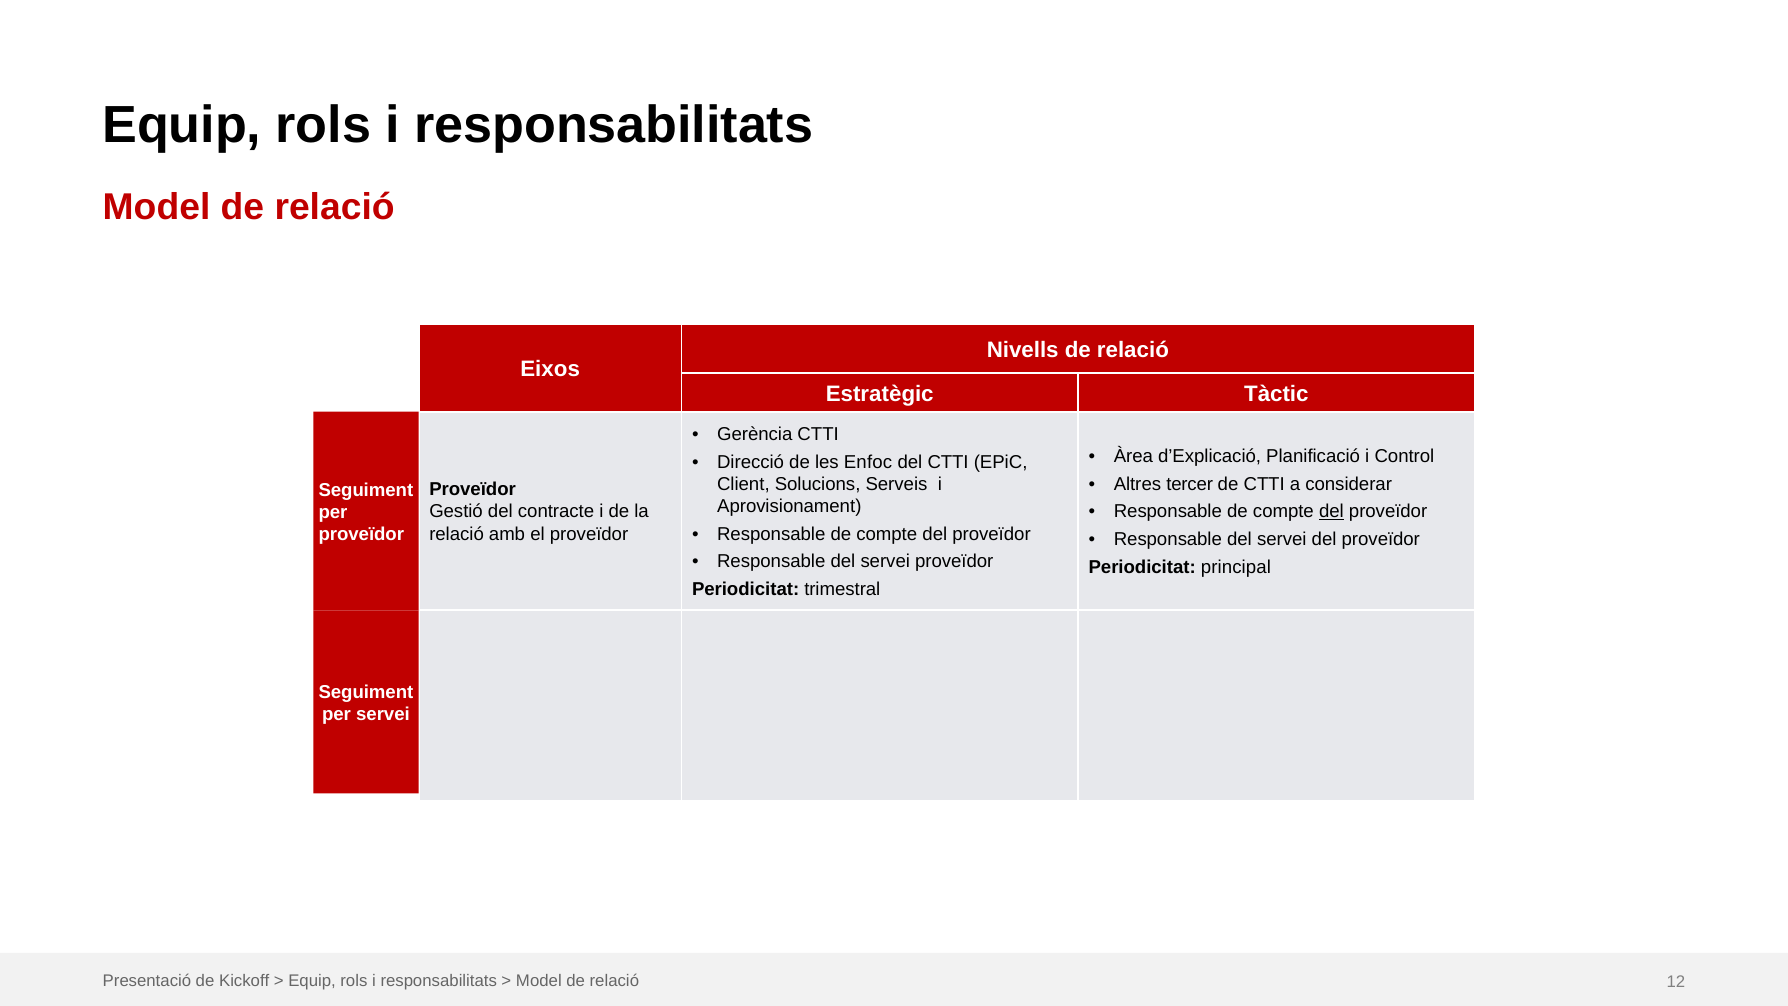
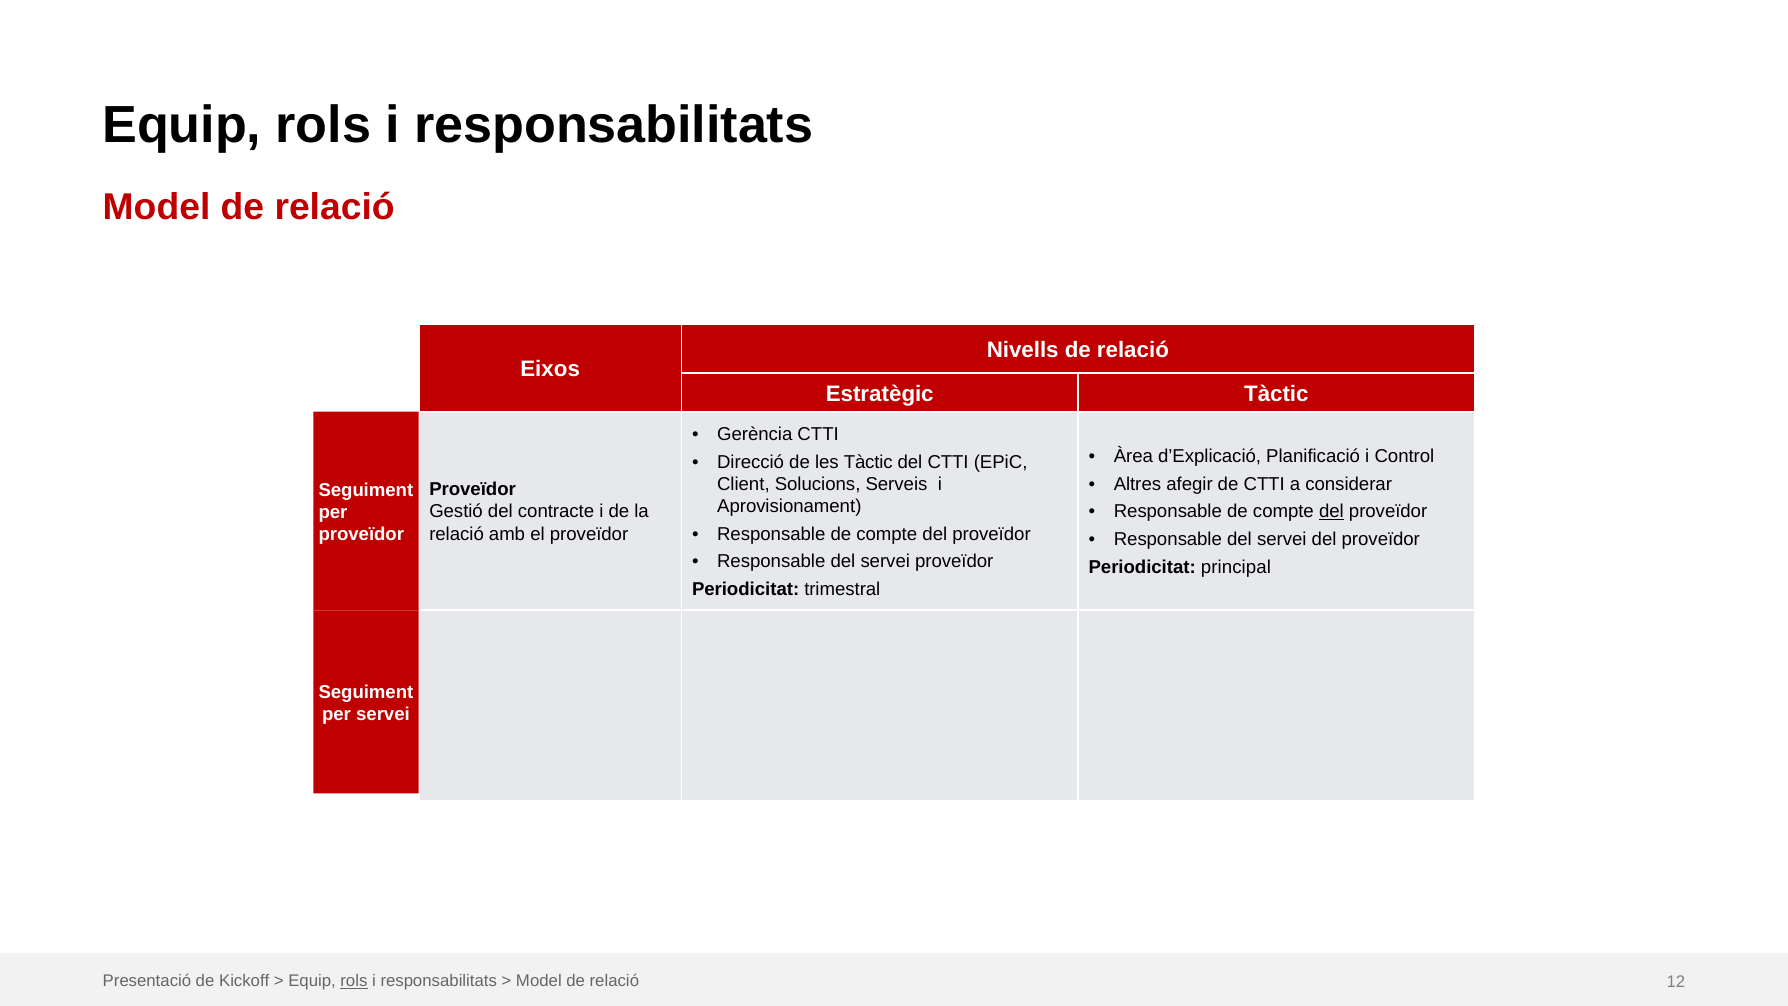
les Enfoc: Enfoc -> Tàctic
tercer: tercer -> afegir
rols at (354, 981) underline: none -> present
